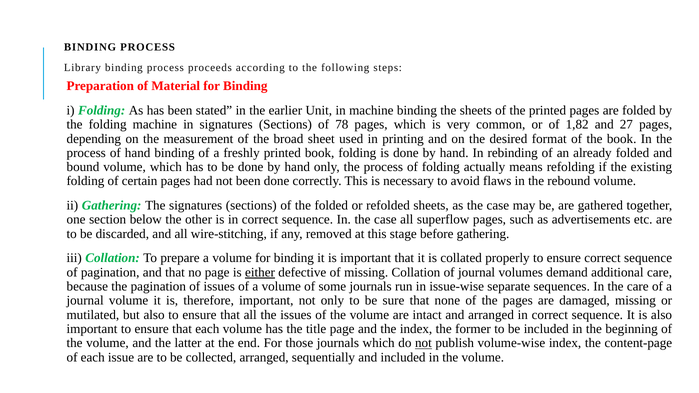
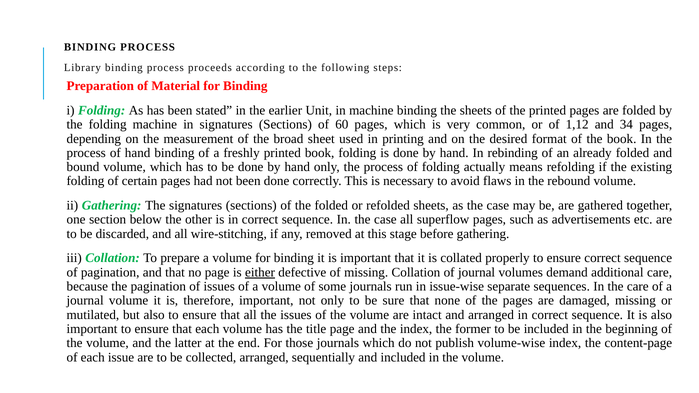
78: 78 -> 60
1,82: 1,82 -> 1,12
27: 27 -> 34
not at (423, 343) underline: present -> none
